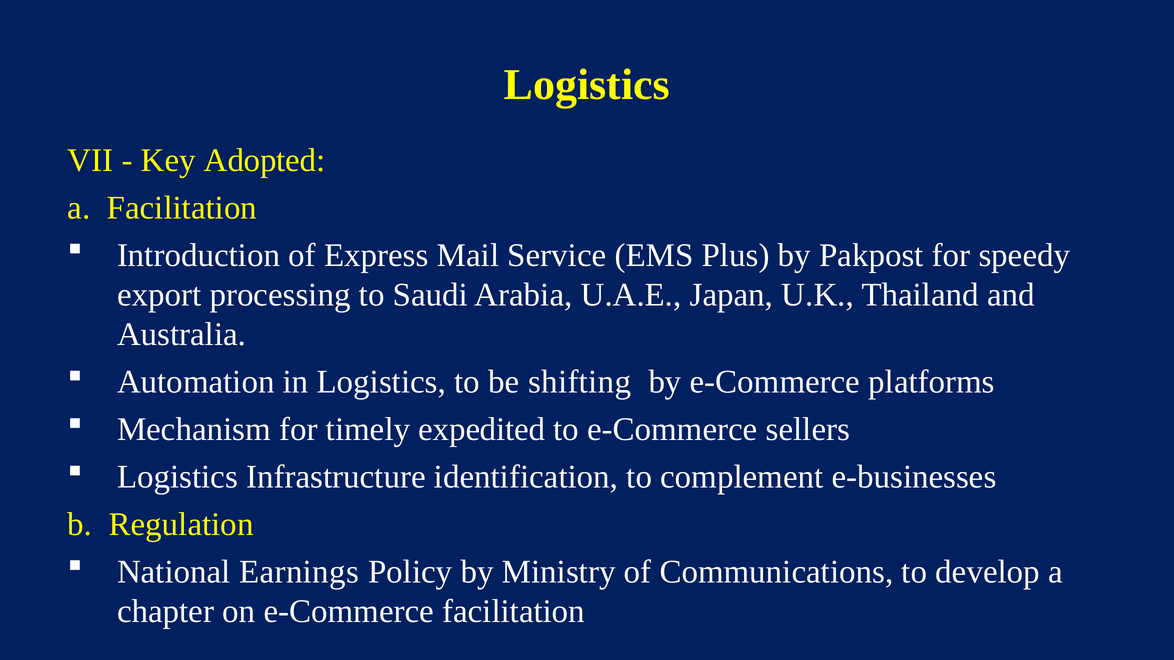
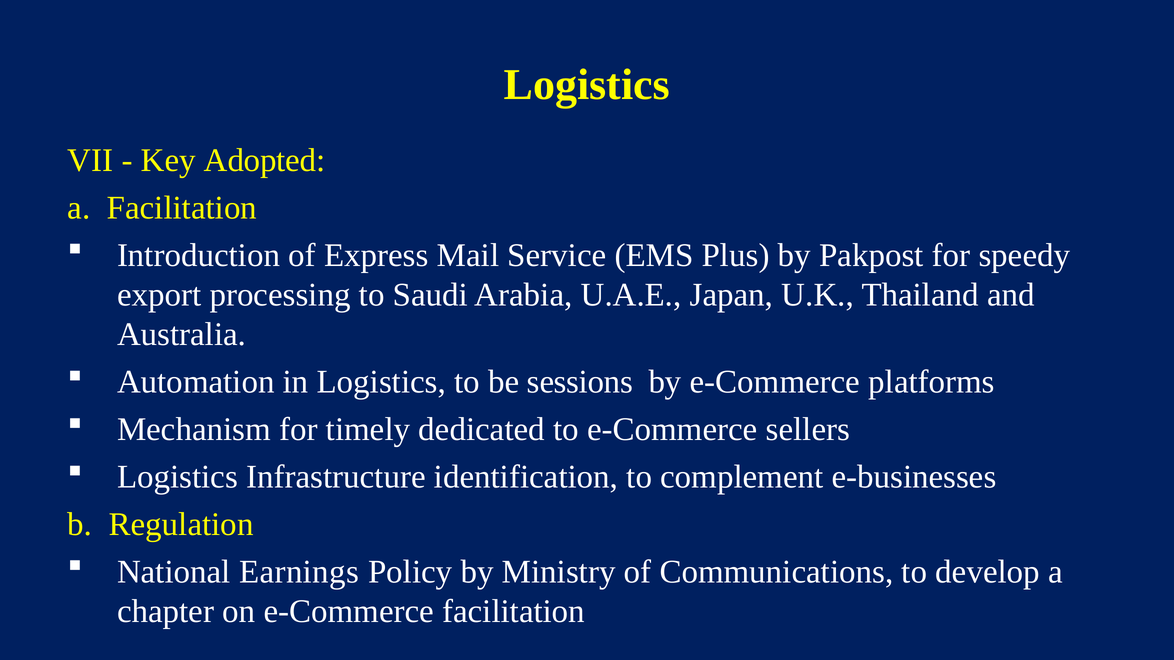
shifting: shifting -> sessions
expedited: expedited -> dedicated
